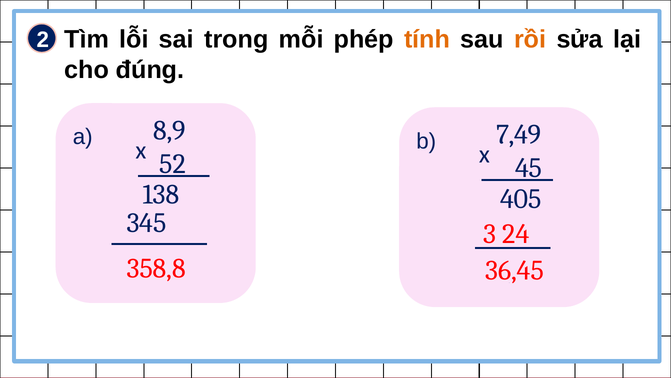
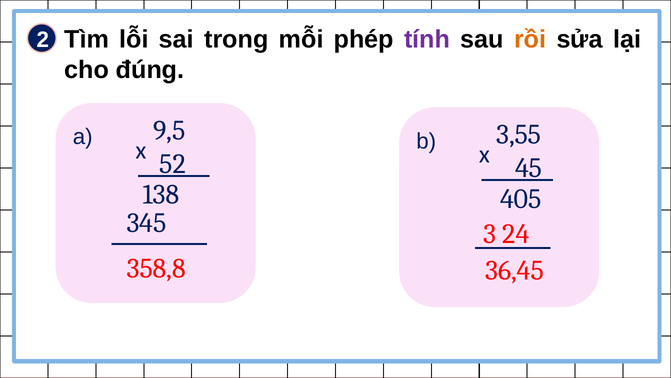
tính colour: orange -> purple
8,9: 8,9 -> 9,5
7,49: 7,49 -> 3,55
